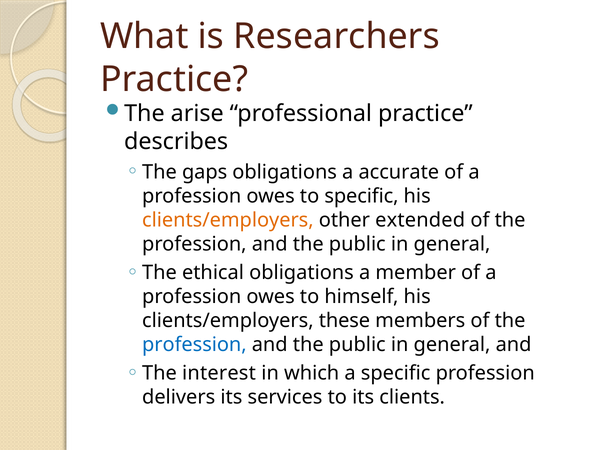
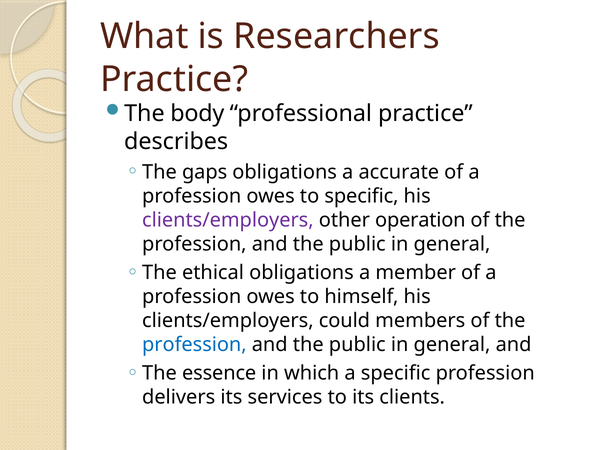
arise: arise -> body
clients/employers at (228, 220) colour: orange -> purple
extended: extended -> operation
these: these -> could
interest: interest -> essence
